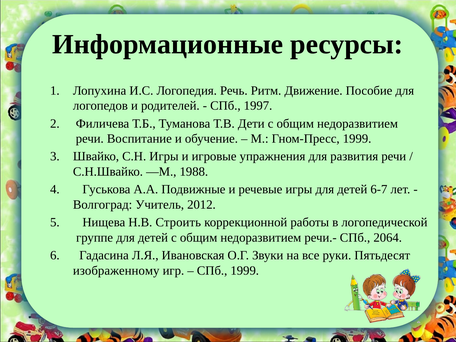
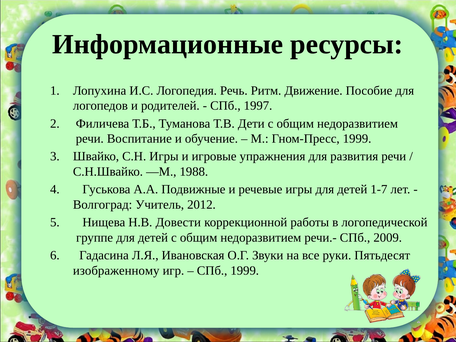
6-7: 6-7 -> 1-7
Строить: Строить -> Довести
2064: 2064 -> 2009
